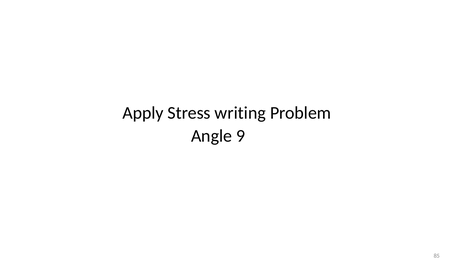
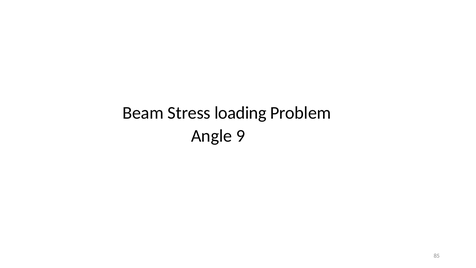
Apply: Apply -> Beam
writing: writing -> loading
